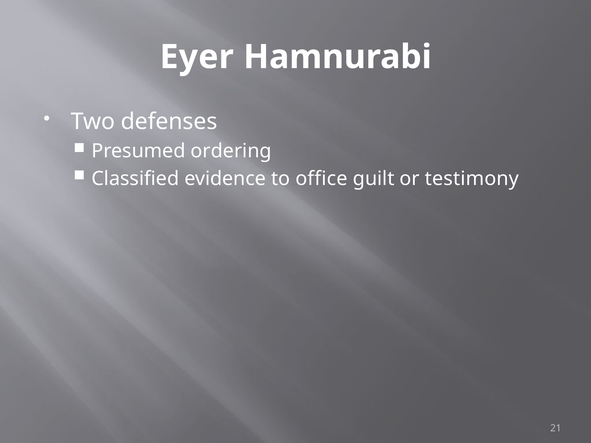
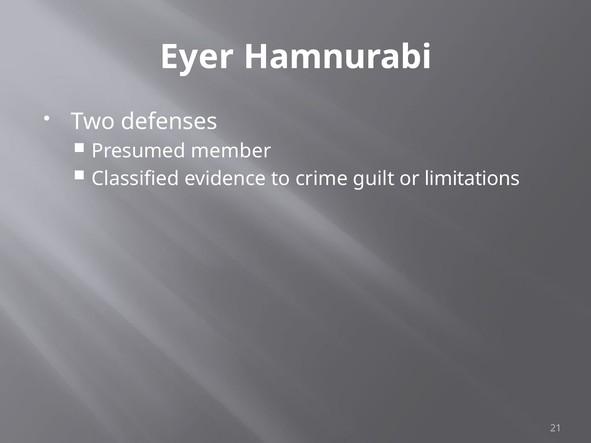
ordering: ordering -> member
office: office -> crime
testimony: testimony -> limitations
